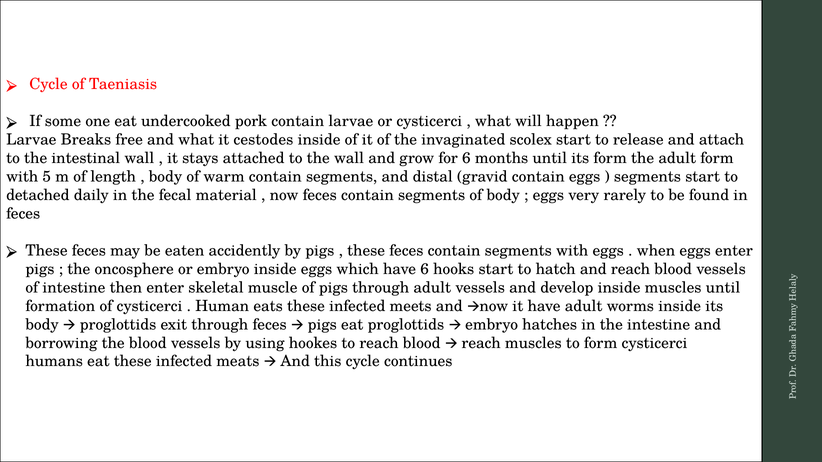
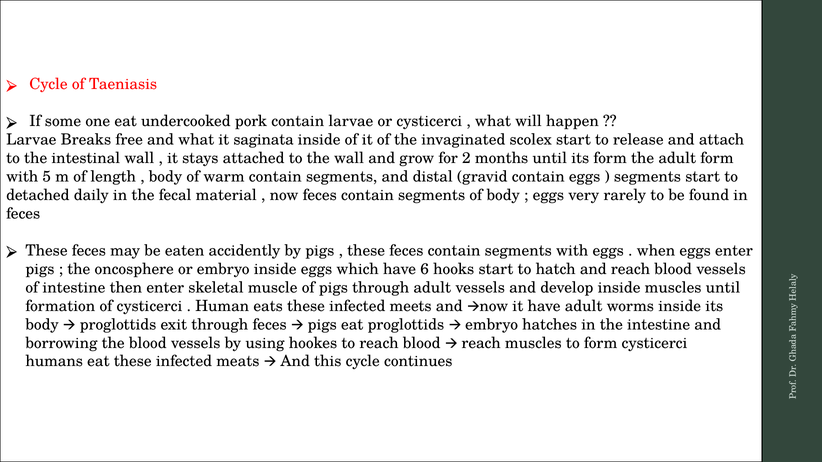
cestodes: cestodes -> saginata
for 6: 6 -> 2
